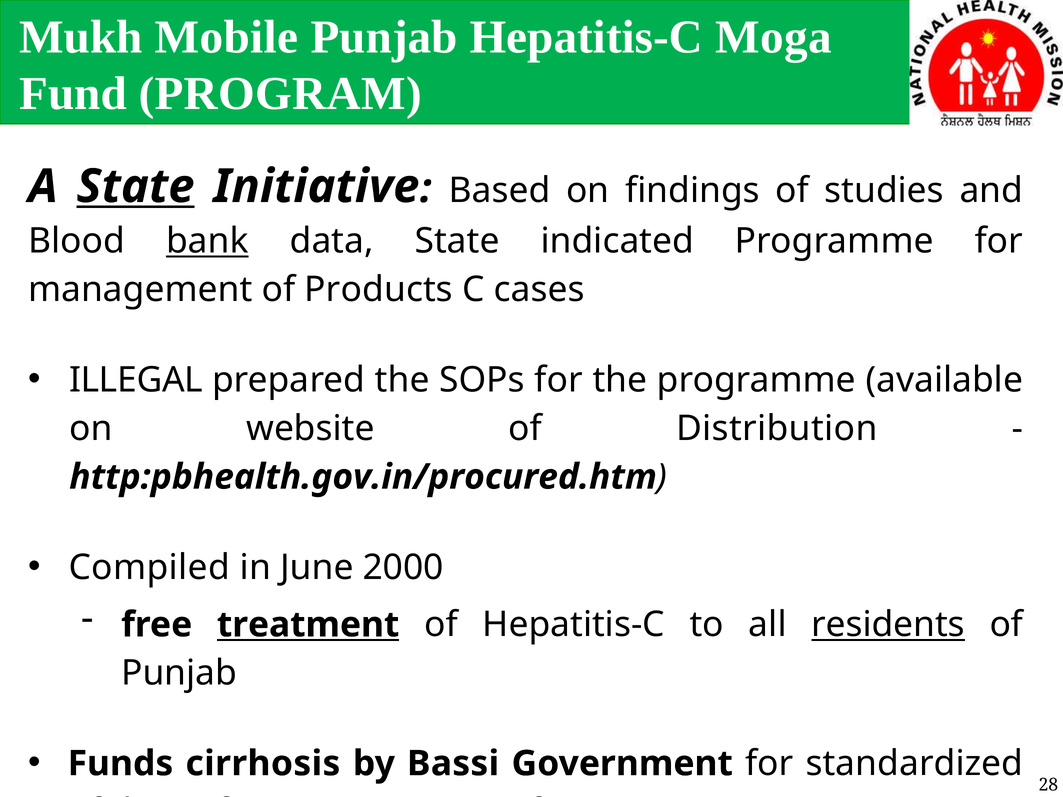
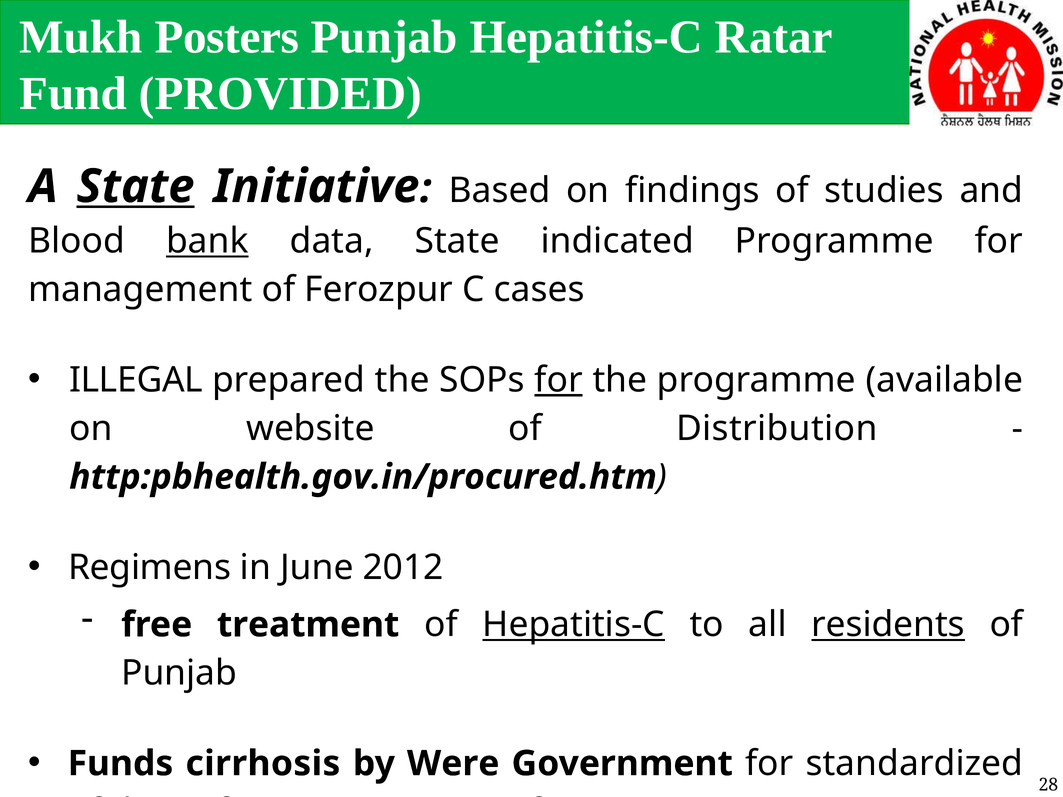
Mobile: Mobile -> Posters
Moga: Moga -> Ratar
PROGRAM: PROGRAM -> PROVIDED
Products: Products -> Ferozpur
for at (559, 380) underline: none -> present
Compiled: Compiled -> Regimens
2000: 2000 -> 2012
treatment underline: present -> none
Hepatitis-C at (574, 625) underline: none -> present
Bassi: Bassi -> Were
